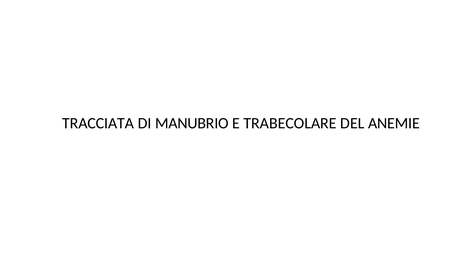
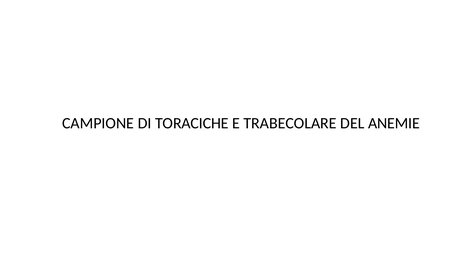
TRACCIATA: TRACCIATA -> CAMPIONE
MANUBRIO: MANUBRIO -> TORACICHE
